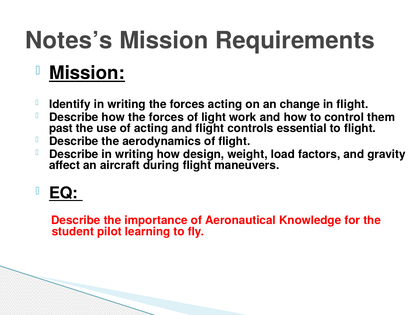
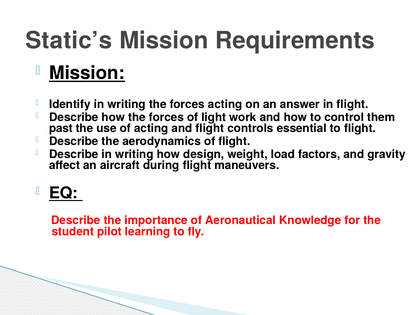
Notes’s: Notes’s -> Static’s
change: change -> answer
